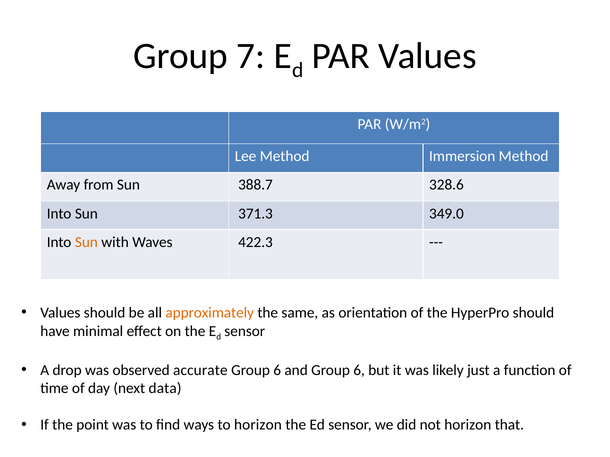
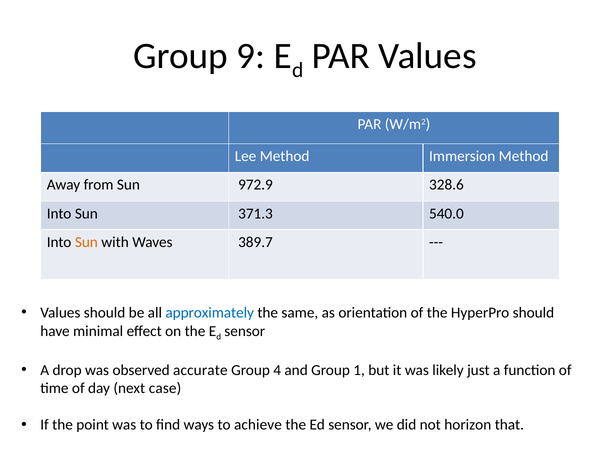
7: 7 -> 9
388.7: 388.7 -> 972.9
349.0: 349.0 -> 540.0
422.3: 422.3 -> 389.7
approximately colour: orange -> blue
6 at (277, 371): 6 -> 4
and Group 6: 6 -> 1
data: data -> case
to horizon: horizon -> achieve
